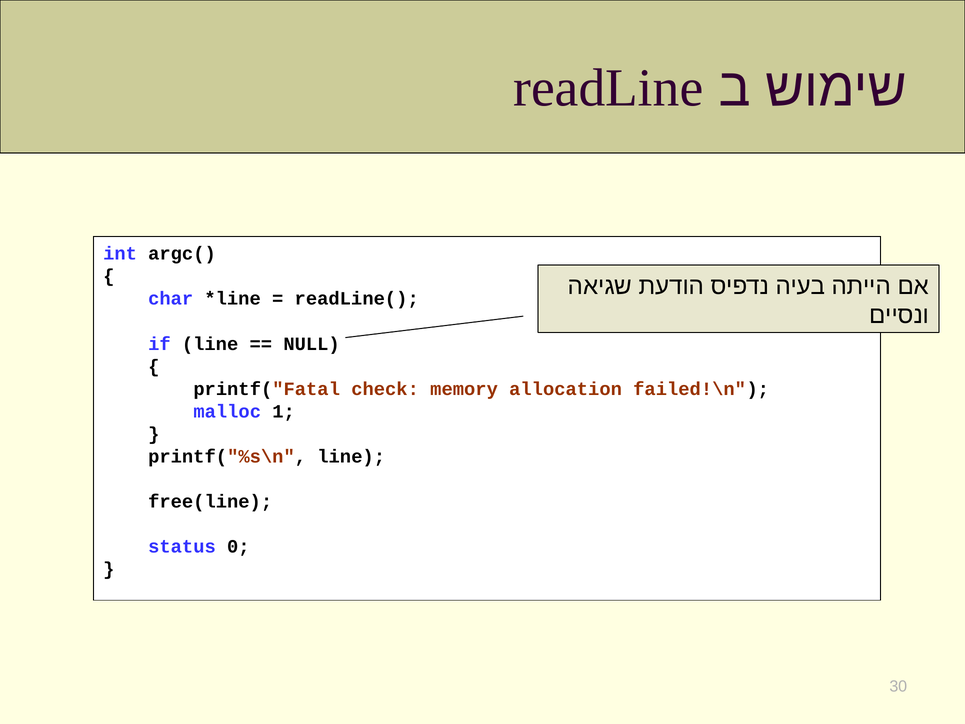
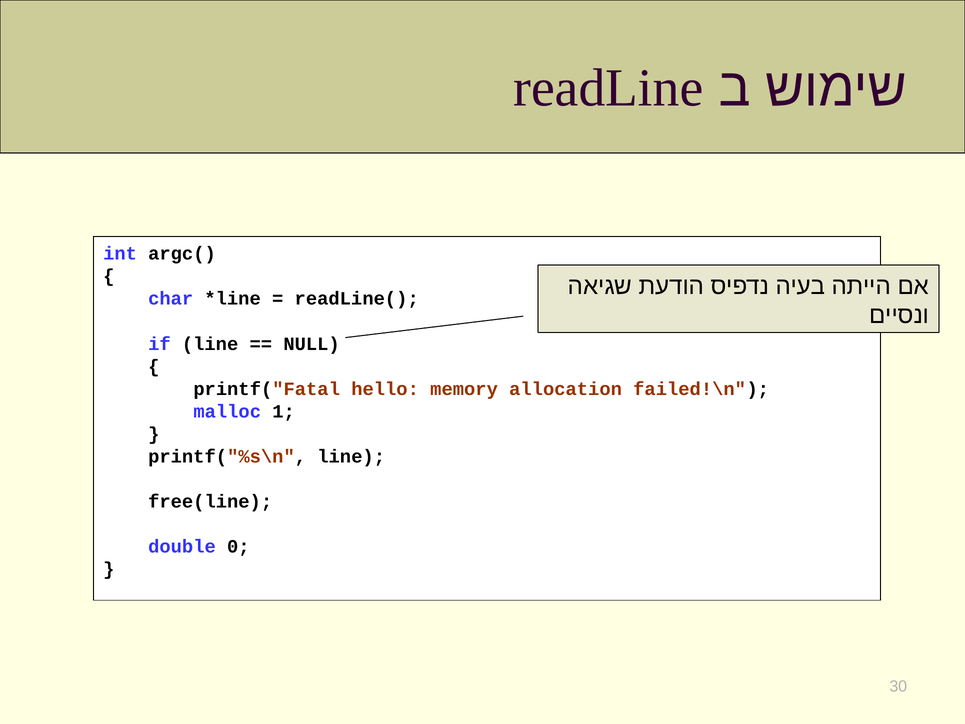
check: check -> hello
status: status -> double
